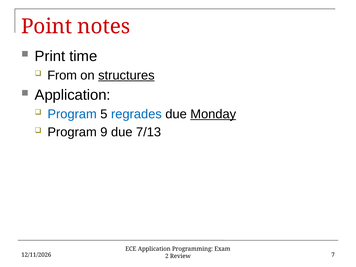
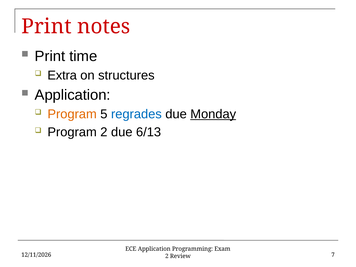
Point at (47, 27): Point -> Print
From: From -> Extra
structures underline: present -> none
Program at (72, 114) colour: blue -> orange
Program 9: 9 -> 2
7/13: 7/13 -> 6/13
